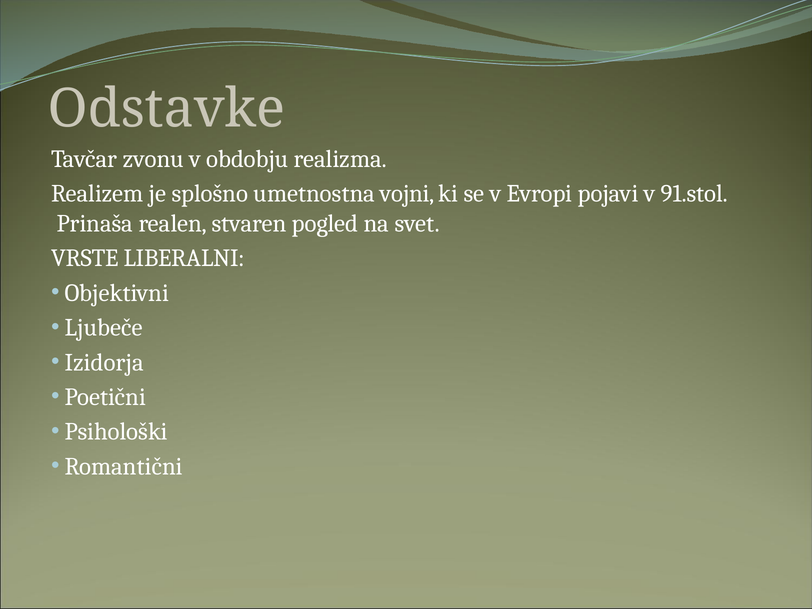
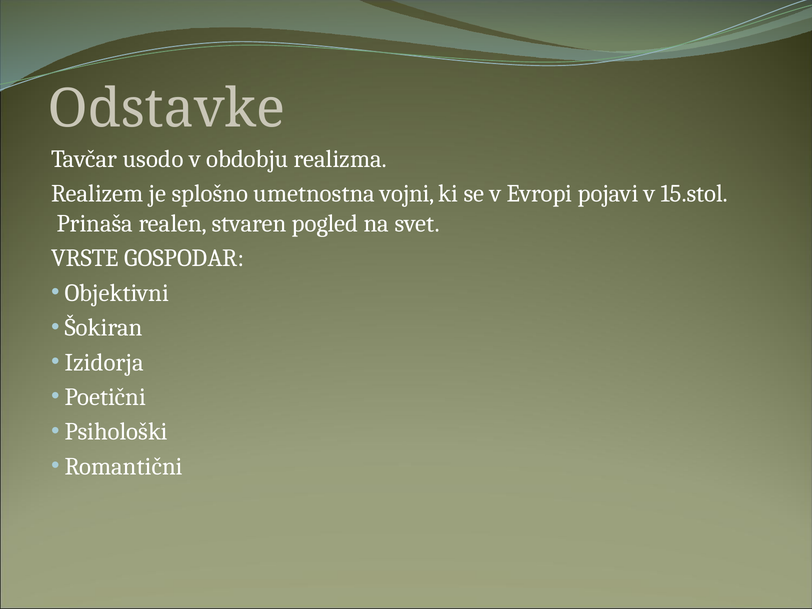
zvonu: zvonu -> usodo
91.stol: 91.stol -> 15.stol
LIBERALNI: LIBERALNI -> GOSPODAR
Ljubeče: Ljubeče -> Šokiran
